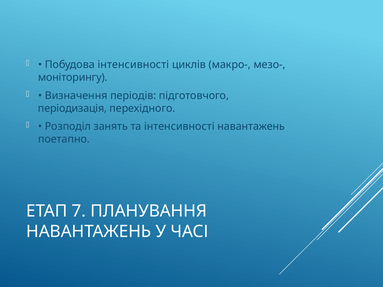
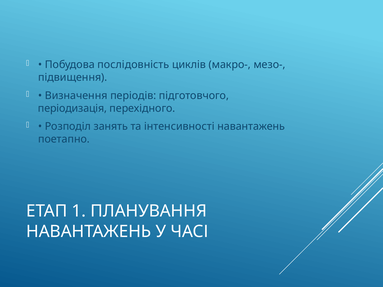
Побудова інтенсивності: інтенсивності -> послідовність
моніторингу: моніторингу -> підвищення
7: 7 -> 1
